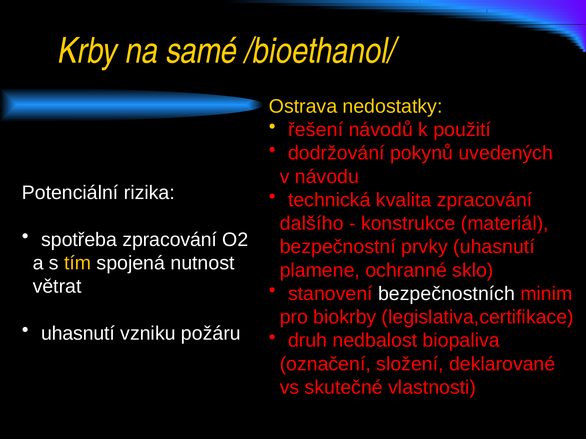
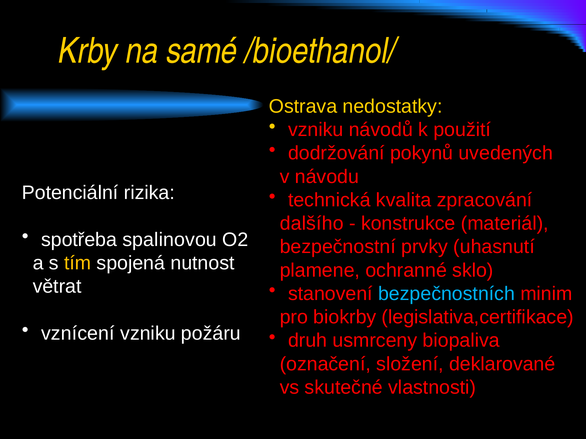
řešení at (316, 130): řešení -> vzniku
spotřeba zpracování: zpracování -> spalinovou
bezpečnostních colour: white -> light blue
uhasnutí at (78, 334): uhasnutí -> vznícení
nedbalost: nedbalost -> usmrceny
